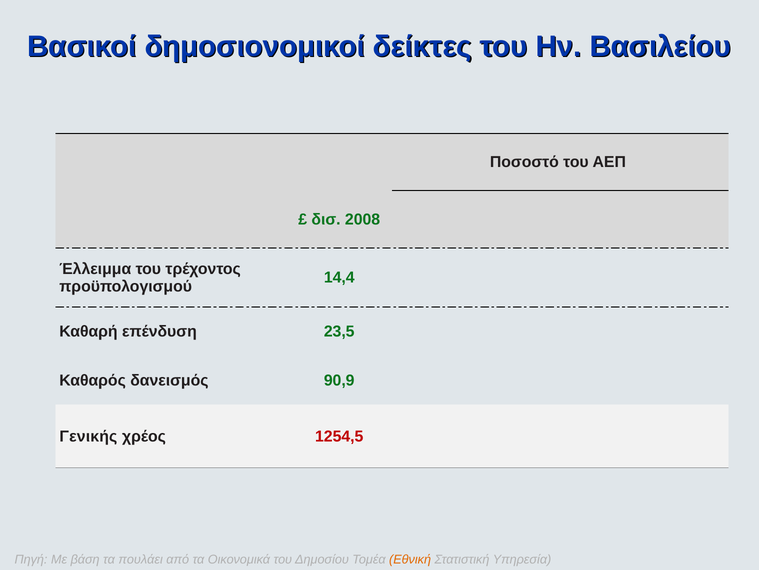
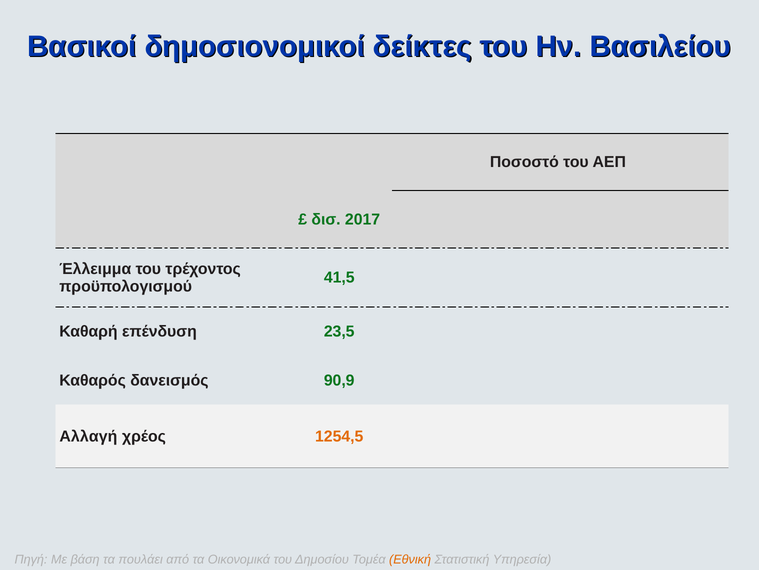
2008: 2008 -> 2017
14,4: 14,4 -> 41,5
Γενικής: Γενικής -> Αλλαγή
1254,5 colour: red -> orange
